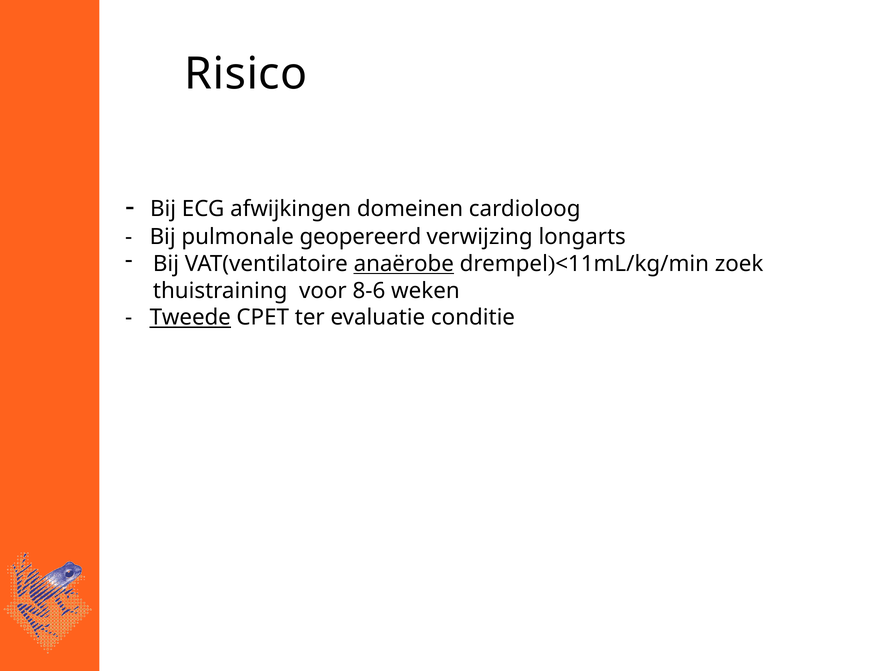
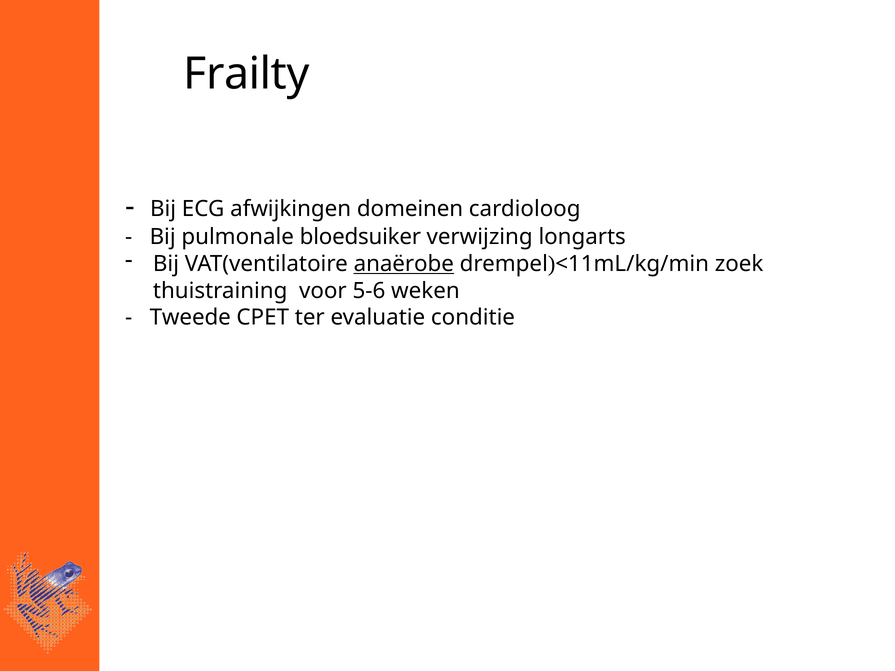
Risico: Risico -> Frailty
geopereerd: geopereerd -> bloedsuiker
8-6: 8-6 -> 5-6
Tweede underline: present -> none
